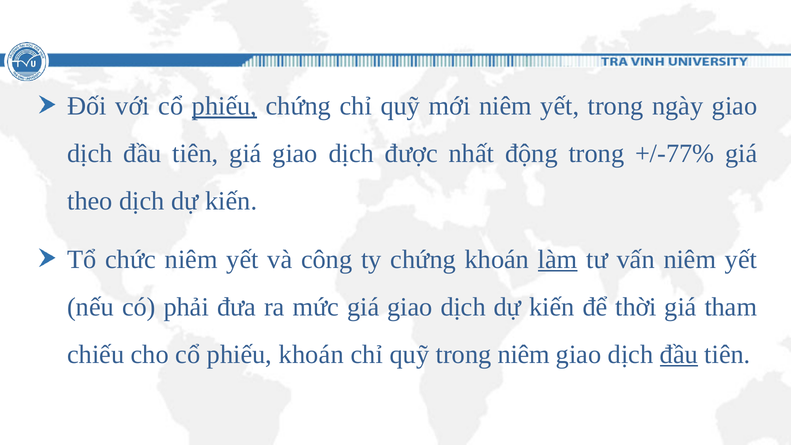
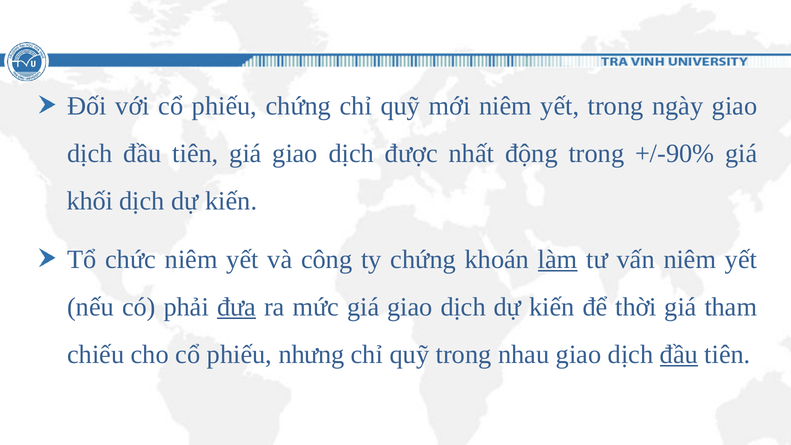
phiếu at (224, 106) underline: present -> none
+/-77%: +/-77% -> +/-90%
theo: theo -> khối
đưa underline: none -> present
phiếu khoán: khoán -> nhưng
trong niêm: niêm -> nhau
